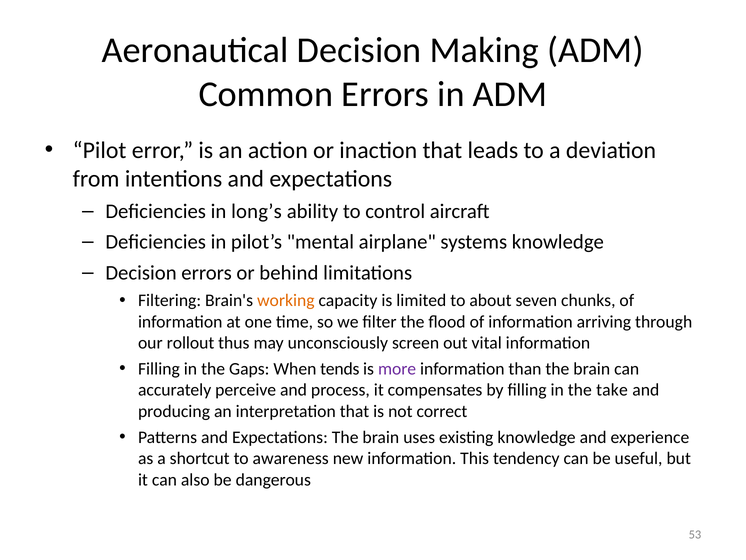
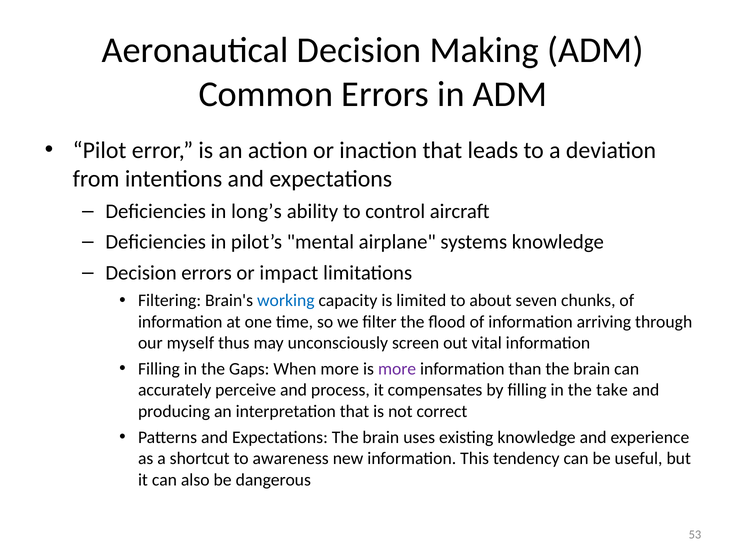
behind: behind -> impact
working colour: orange -> blue
rollout: rollout -> myself
When tends: tends -> more
